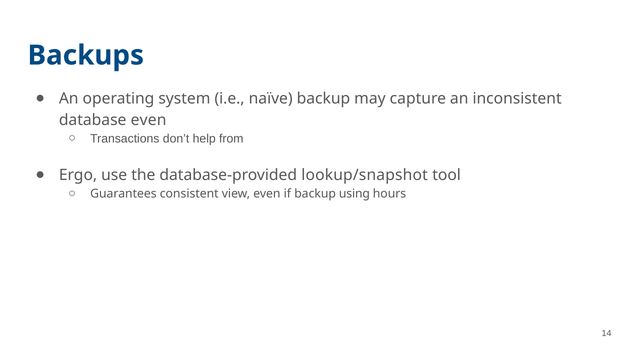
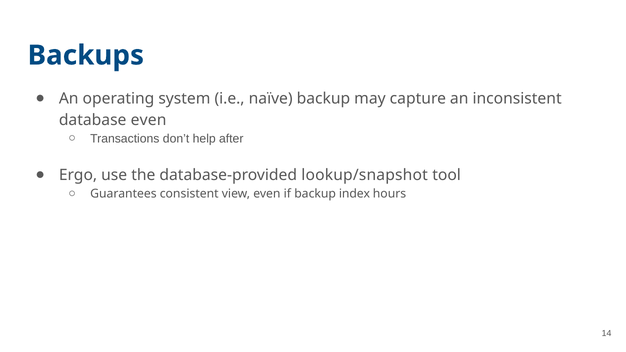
from: from -> after
using: using -> index
